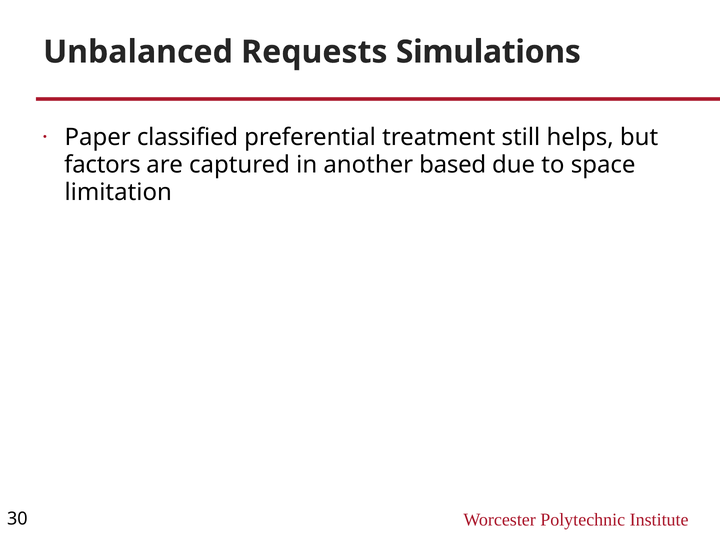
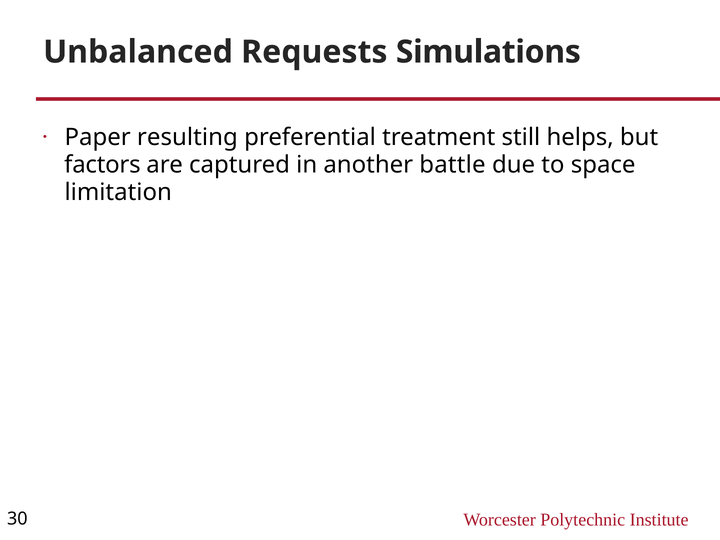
classified: classified -> resulting
based: based -> battle
